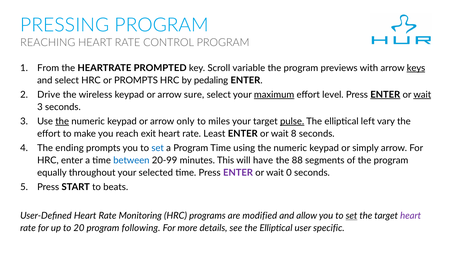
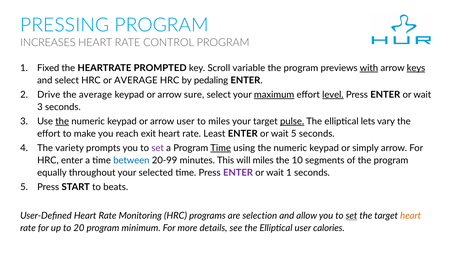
REACHING: REACHING -> INCREASES
From: From -> Fixed
with underline: none -> present
or PROMPTS: PROMPTS -> AVERAGE
the wireless: wireless -> average
level underline: none -> present
ENTER at (385, 95) underline: present -> none
wait at (422, 95) underline: present -> none
arrow only: only -> user
left: left -> lets
wait 8: 8 -> 5
ending: ending -> variety
set at (158, 148) colour: blue -> purple
Time at (221, 148) underline: none -> present
will have: have -> miles
88: 88 -> 10
wait 0: 0 -> 1
modified: modified -> selection
heart at (411, 216) colour: purple -> orange
following: following -> minimum
specific: specific -> calories
